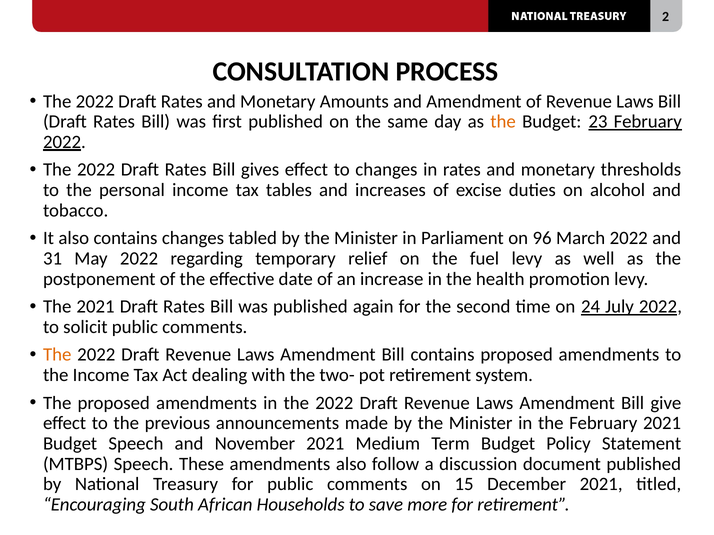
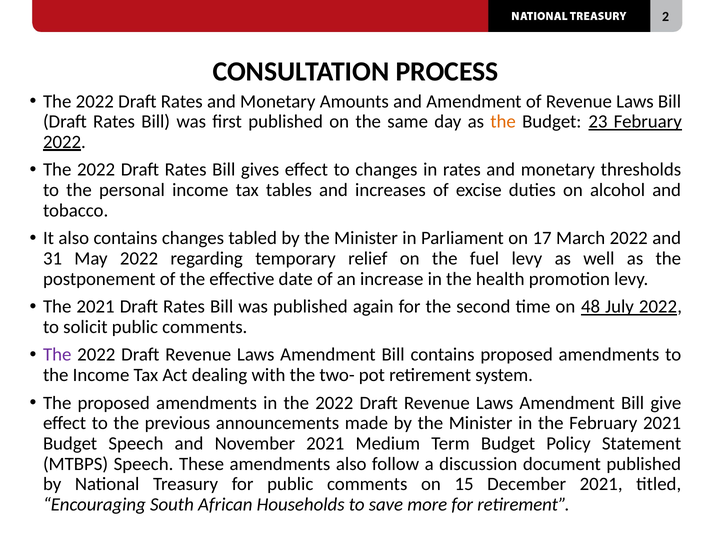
96: 96 -> 17
24: 24 -> 48
The at (57, 355) colour: orange -> purple
